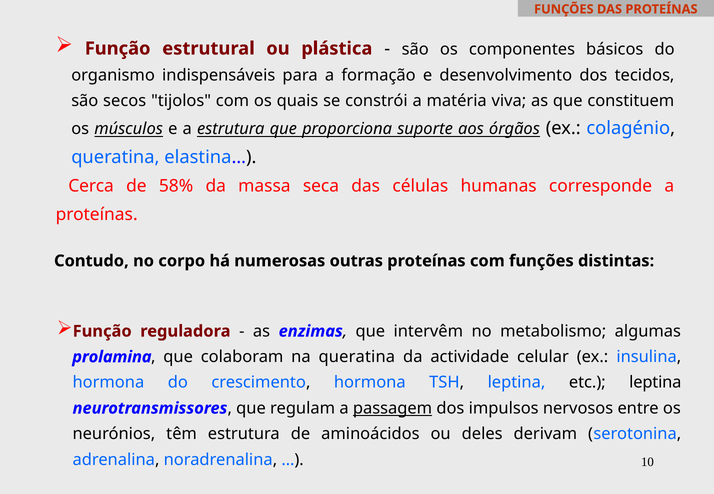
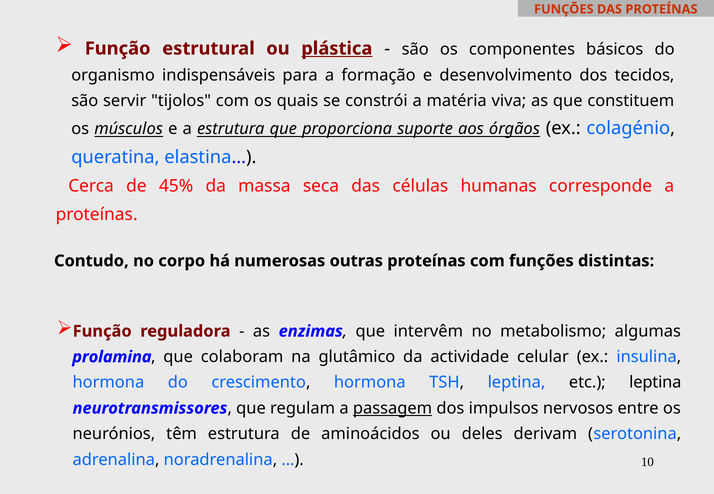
plástica underline: none -> present
secos: secos -> servir
58%: 58% -> 45%
na queratina: queratina -> glutâmico
